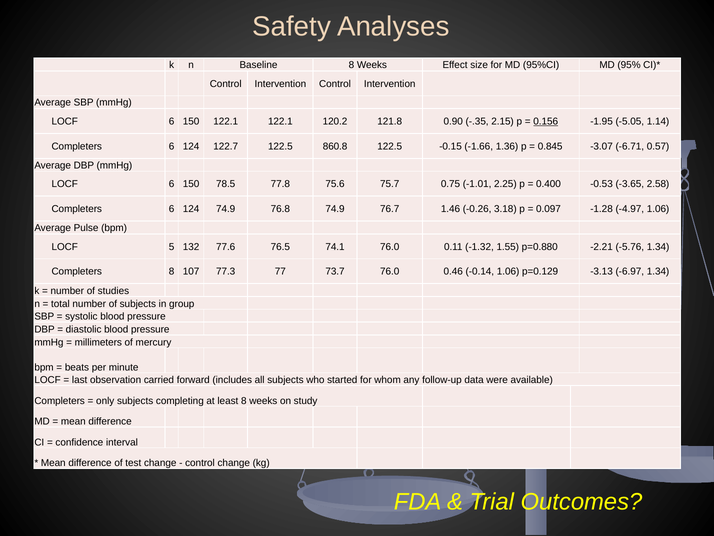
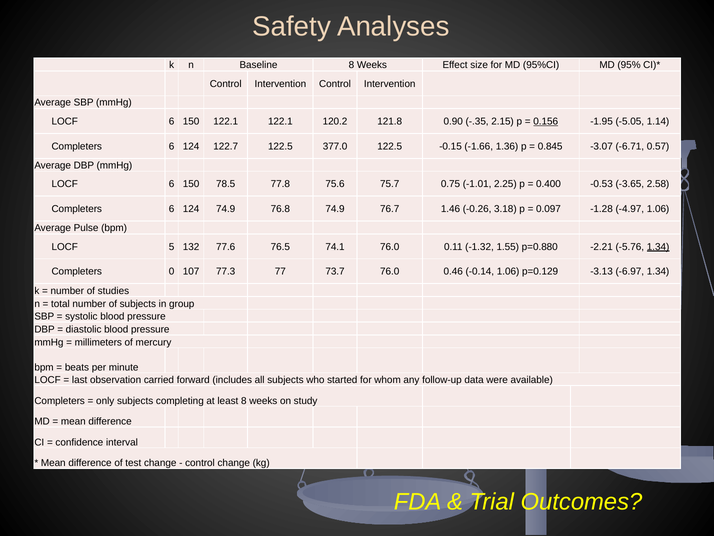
860.8: 860.8 -> 377.0
1.34 at (658, 247) underline: none -> present
Completers 8: 8 -> 0
